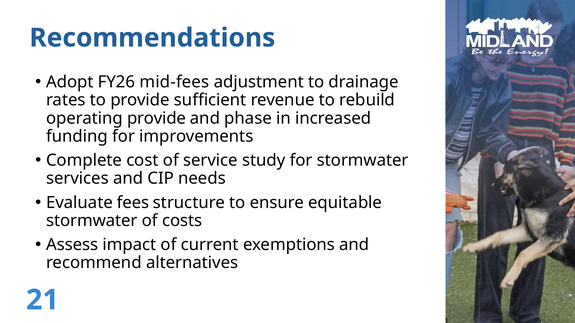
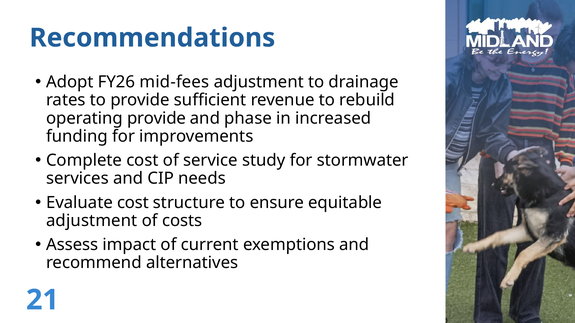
Evaluate fees: fees -> cost
stormwater at (92, 221): stormwater -> adjustment
